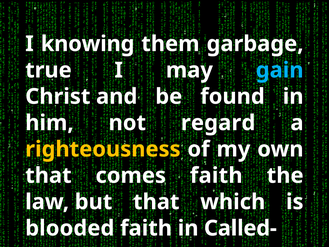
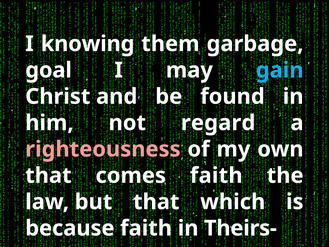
true: true -> goal
righteousness colour: yellow -> pink
blooded: blooded -> because
Called-: Called- -> Theirs-
